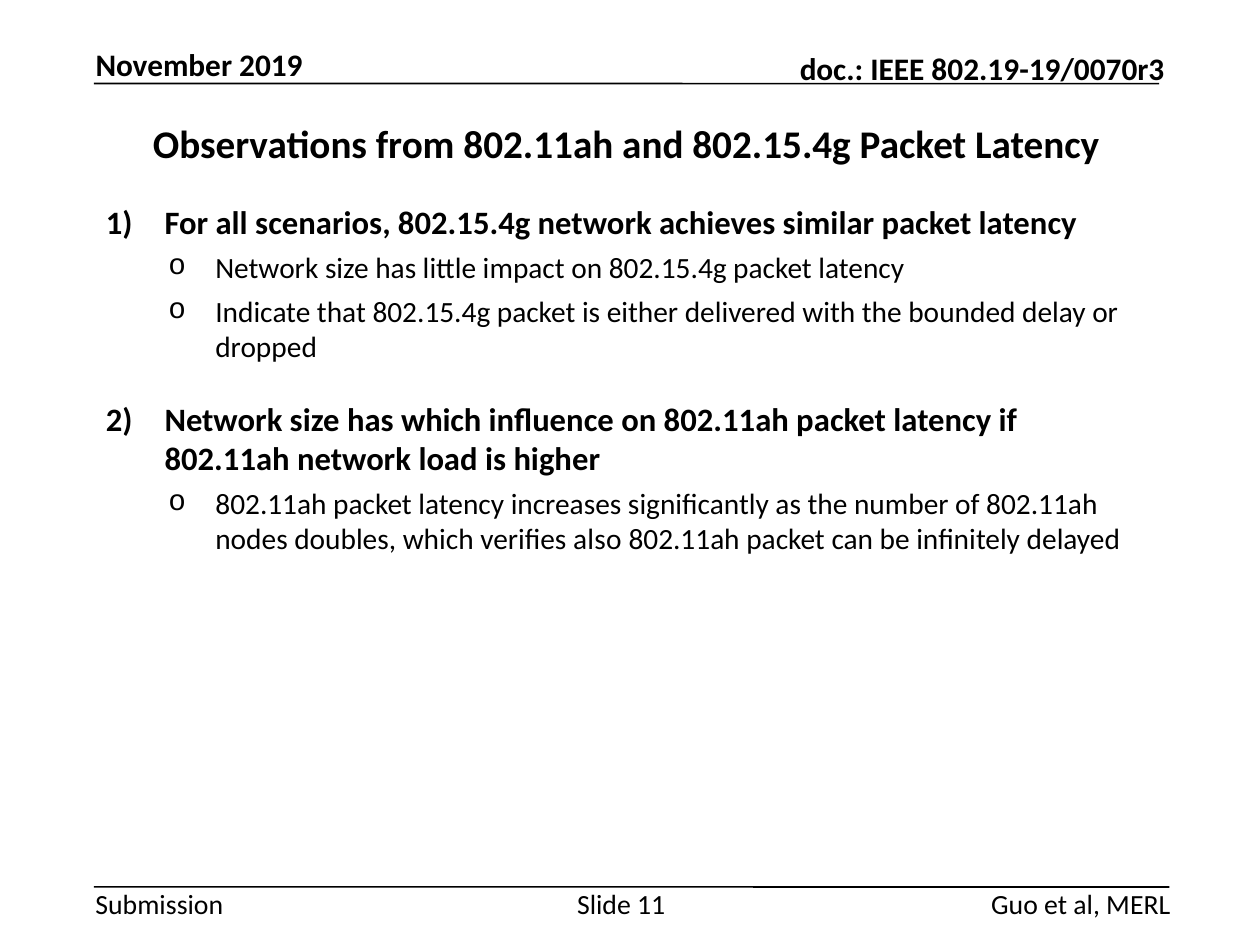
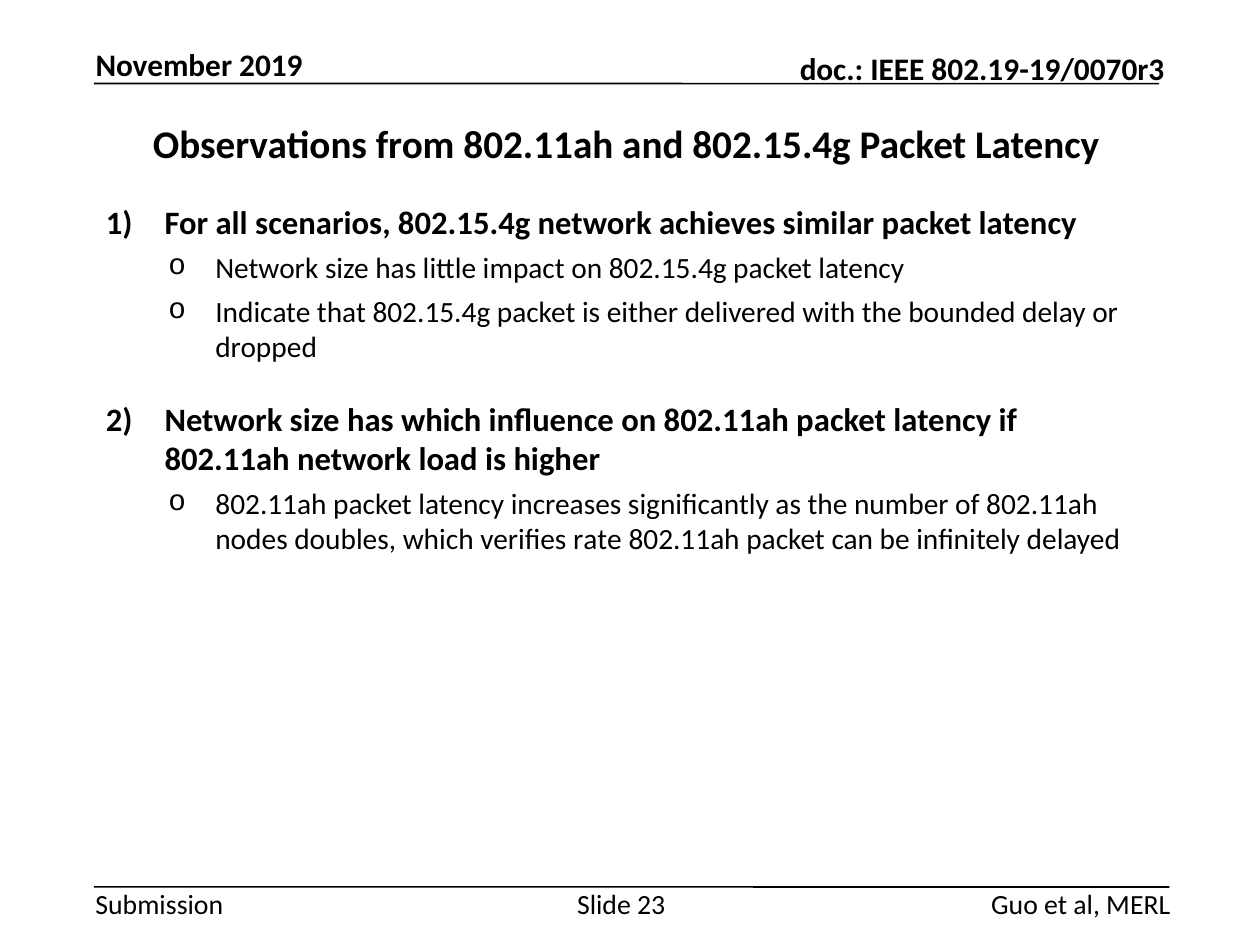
also: also -> rate
11: 11 -> 23
